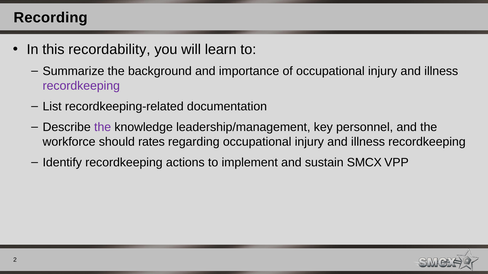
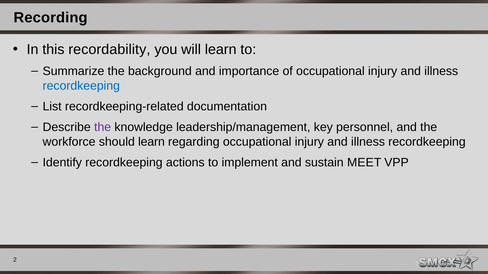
recordkeeping at (81, 86) colour: purple -> blue
should rates: rates -> learn
SMCX: SMCX -> MEET
